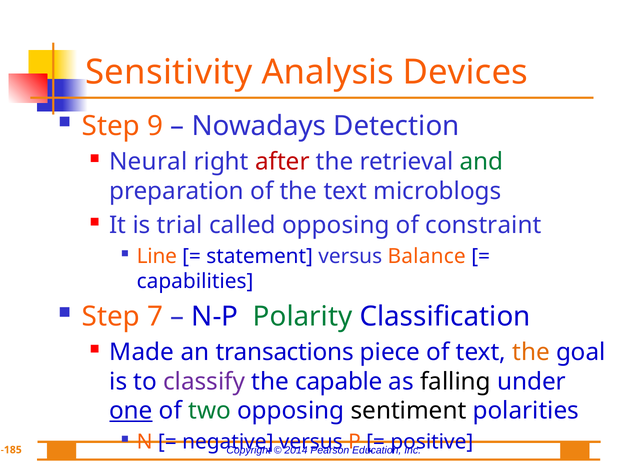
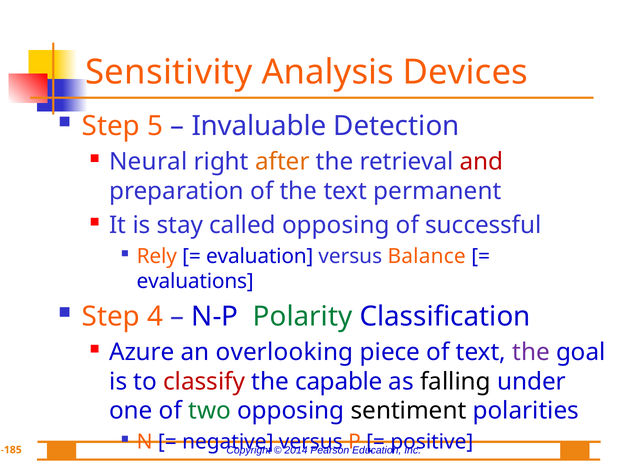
9: 9 -> 5
Nowadays: Nowadays -> Invaluable
after colour: red -> orange
and colour: green -> red
microblogs: microblogs -> permanent
trial: trial -> stay
constraint: constraint -> successful
Line: Line -> Rely
statement: statement -> evaluation
capabilities: capabilities -> evaluations
7: 7 -> 4
Made: Made -> Azure
transactions: transactions -> overlooking
the at (531, 353) colour: orange -> purple
classify colour: purple -> red
one underline: present -> none
